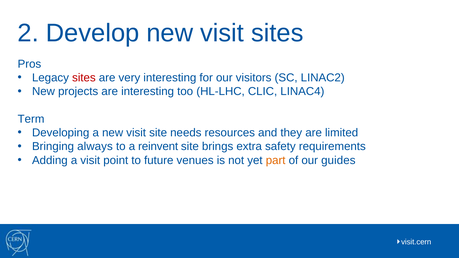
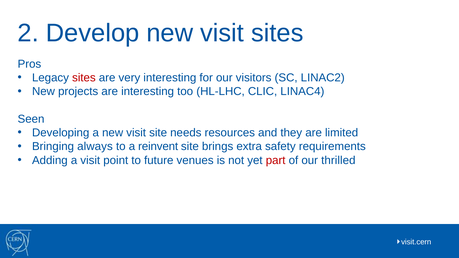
Term: Term -> Seen
part colour: orange -> red
guides: guides -> thrilled
